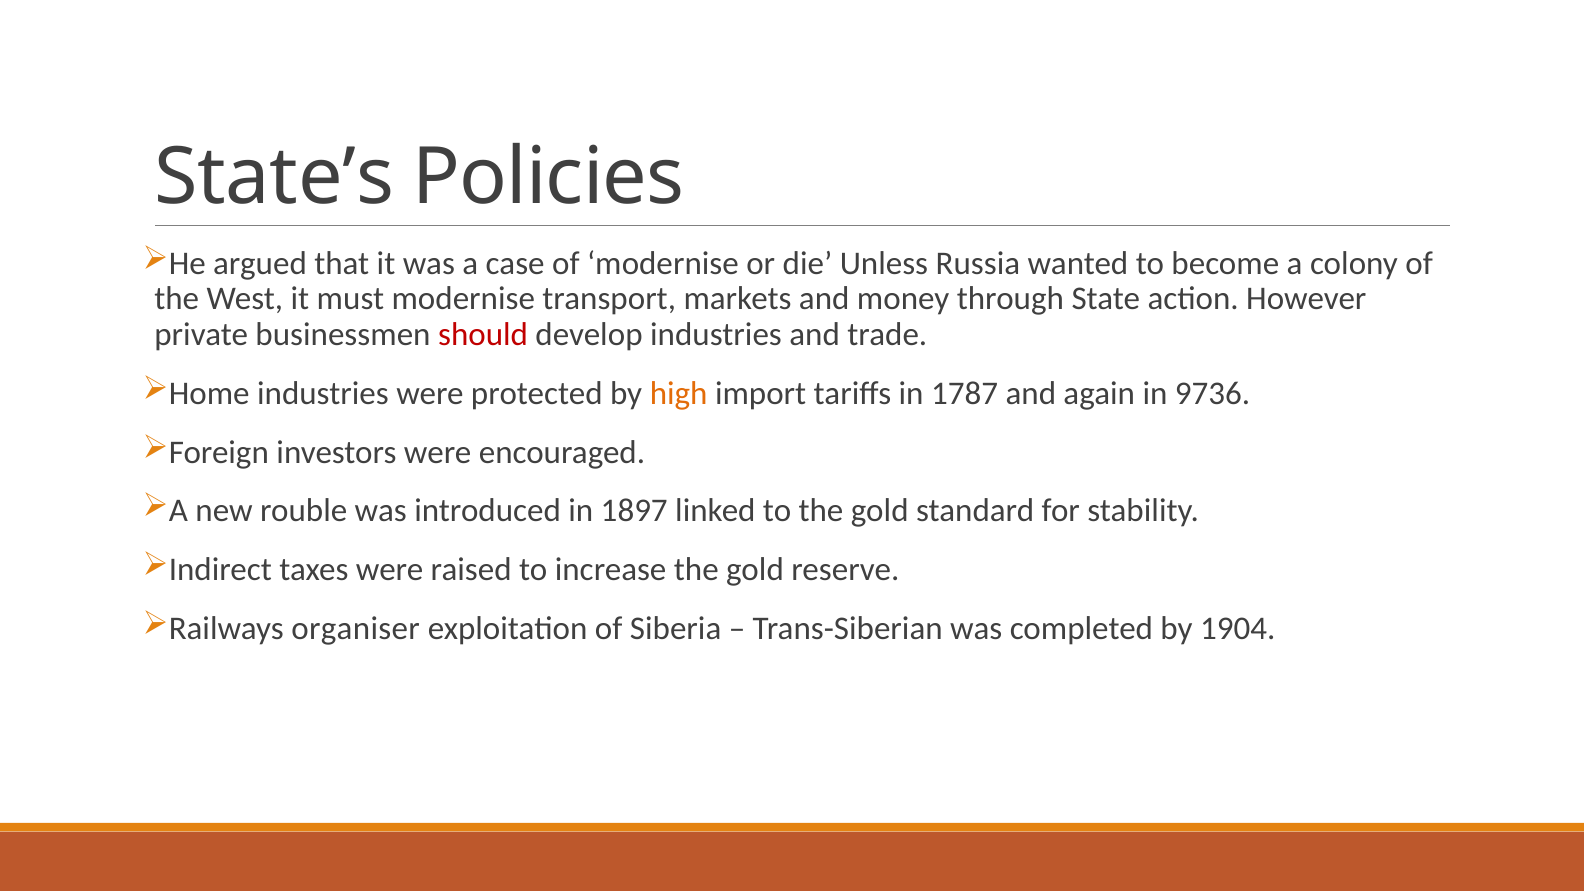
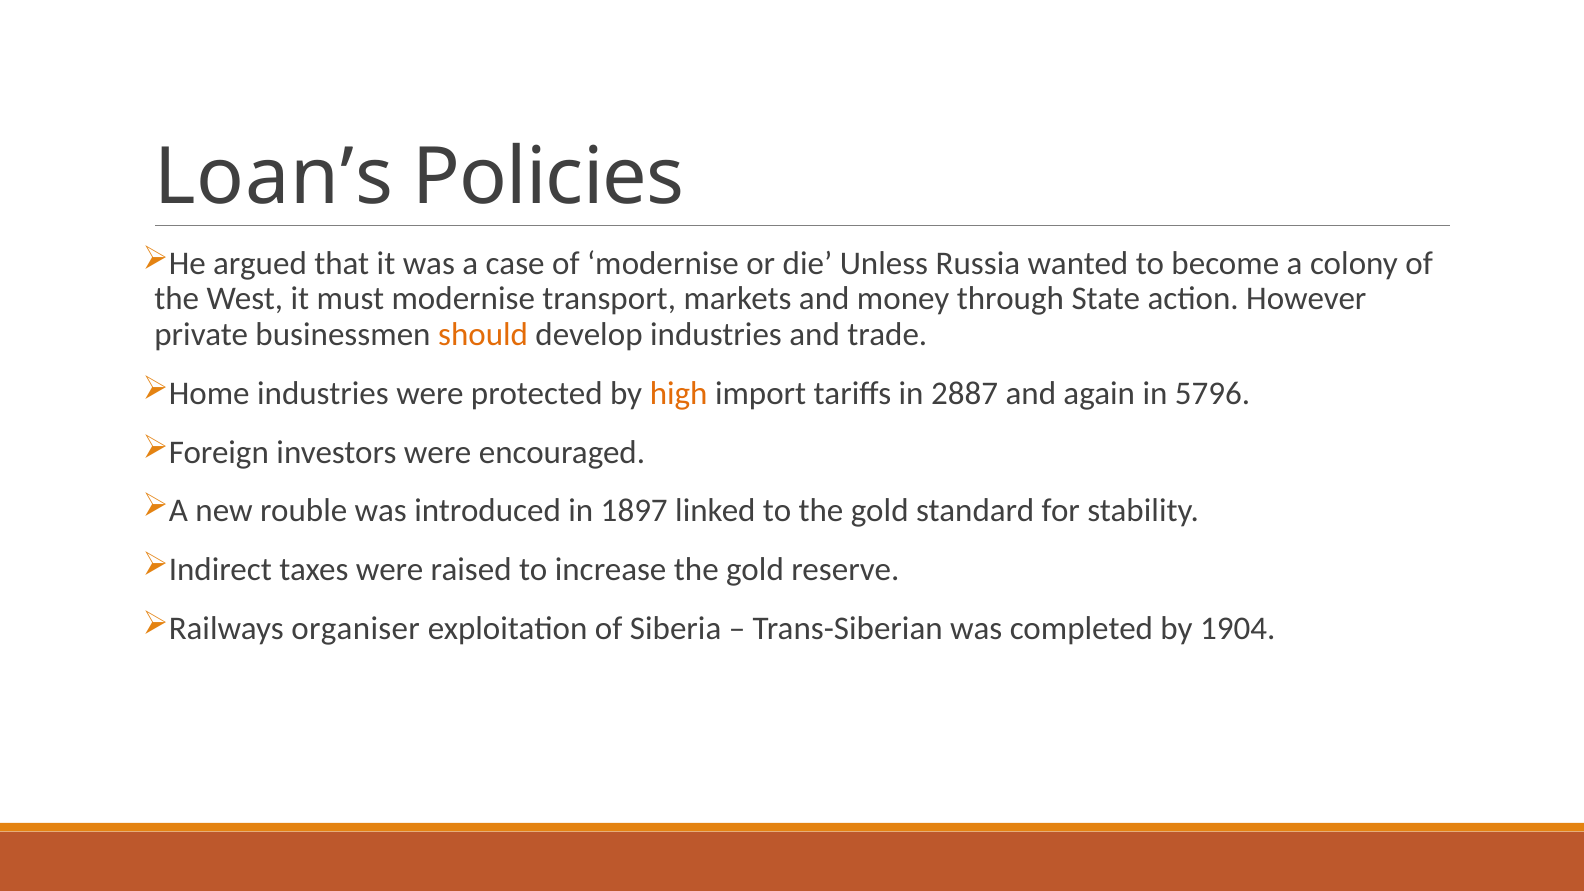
State’s: State’s -> Loan’s
should colour: red -> orange
1787: 1787 -> 2887
9736: 9736 -> 5796
